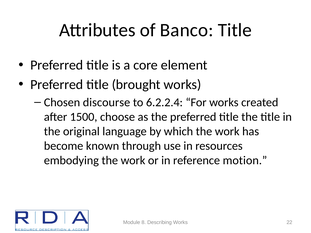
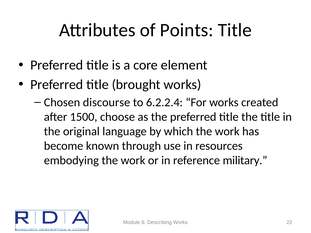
Banco: Banco -> Points
motion: motion -> military
